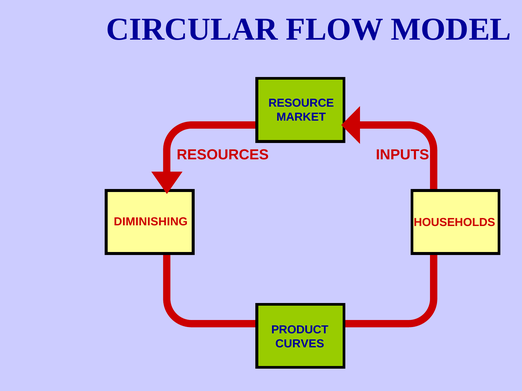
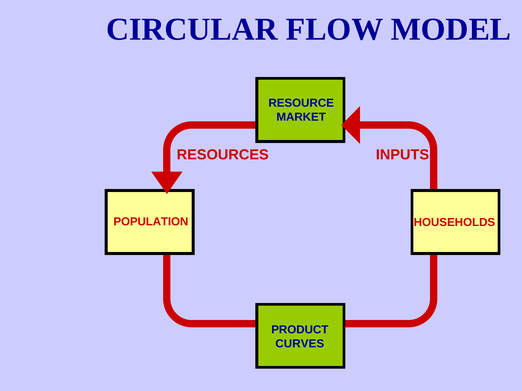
DIMINISHING: DIMINISHING -> POPULATION
